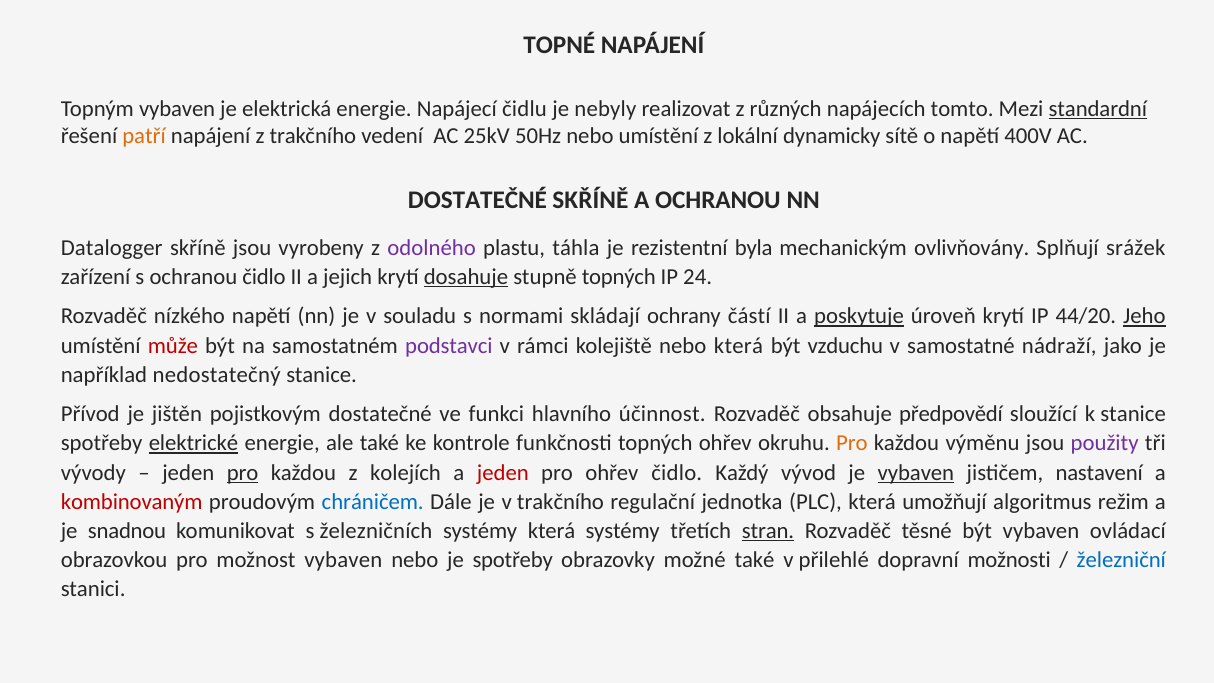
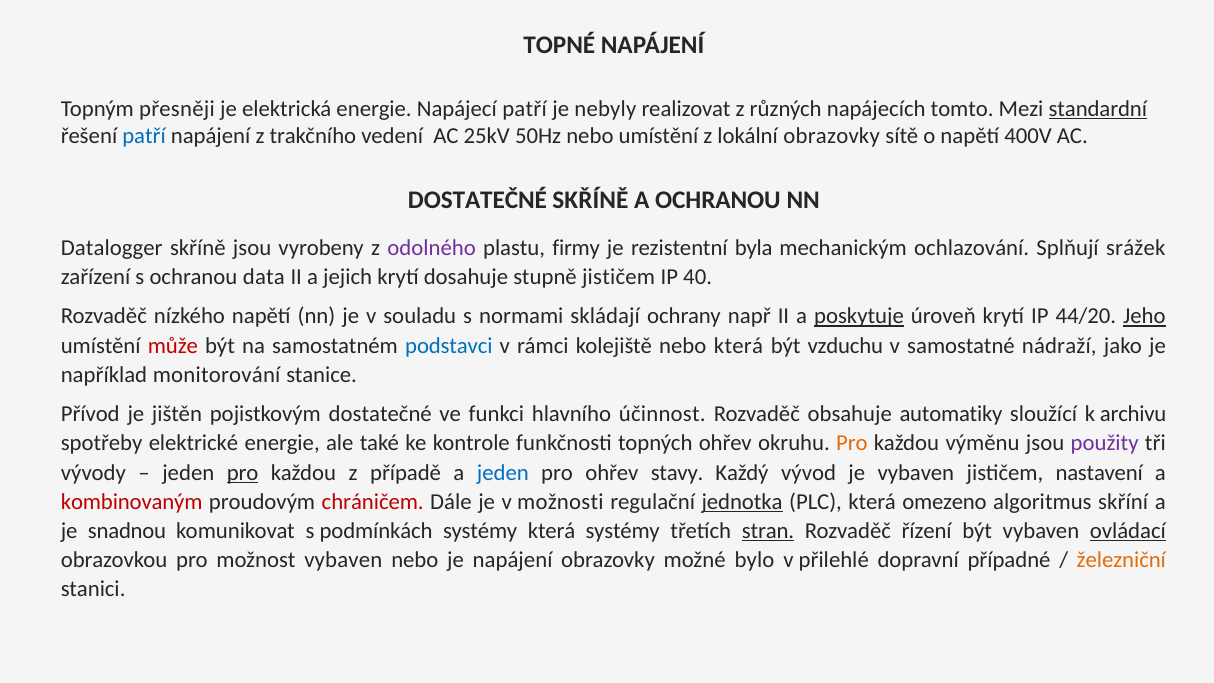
Topným vybaven: vybaven -> přesněji
Napájecí čidlu: čidlu -> patří
patří at (144, 136) colour: orange -> blue
lokální dynamicky: dynamicky -> obrazovky
táhla: táhla -> firmy
ovlivňovány: ovlivňovány -> ochlazování
ochranou čidlo: čidlo -> data
dosahuje underline: present -> none
stupně topných: topných -> jističem
24: 24 -> 40
částí: částí -> např
podstavci colour: purple -> blue
nedostatečný: nedostatečný -> monitorování
předpovědí: předpovědí -> automatiky
k stanice: stanice -> archivu
elektrické underline: present -> none
kolejích: kolejích -> případě
jeden at (503, 472) colour: red -> blue
ohřev čidlo: čidlo -> stavy
vybaven at (916, 472) underline: present -> none
chráničem colour: blue -> red
v trakčního: trakčního -> možnosti
jednotka underline: none -> present
umožňují: umožňují -> omezeno
režim: režim -> skříní
železničních: železničních -> podmínkách
těsné: těsné -> řízení
ovládací underline: none -> present
je spotřeby: spotřeby -> napájení
možné také: také -> bylo
možnosti: možnosti -> případné
železniční colour: blue -> orange
